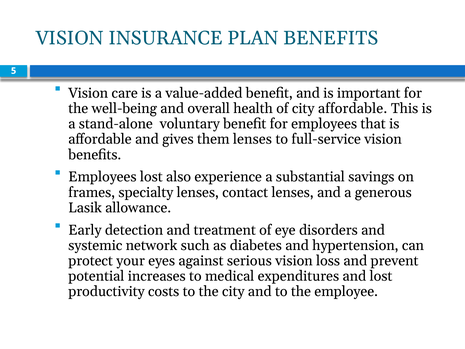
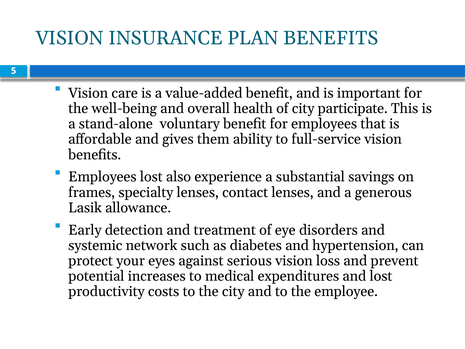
city affordable: affordable -> participate
them lenses: lenses -> ability
